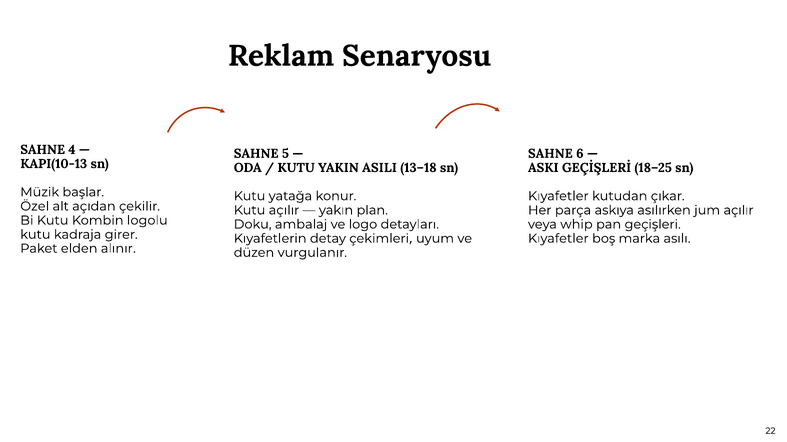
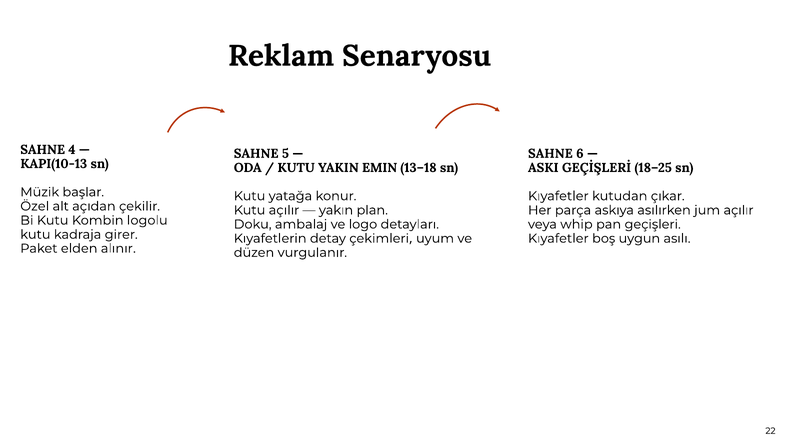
ASILI: ASILI -> EMIN
marka: marka -> uygun
